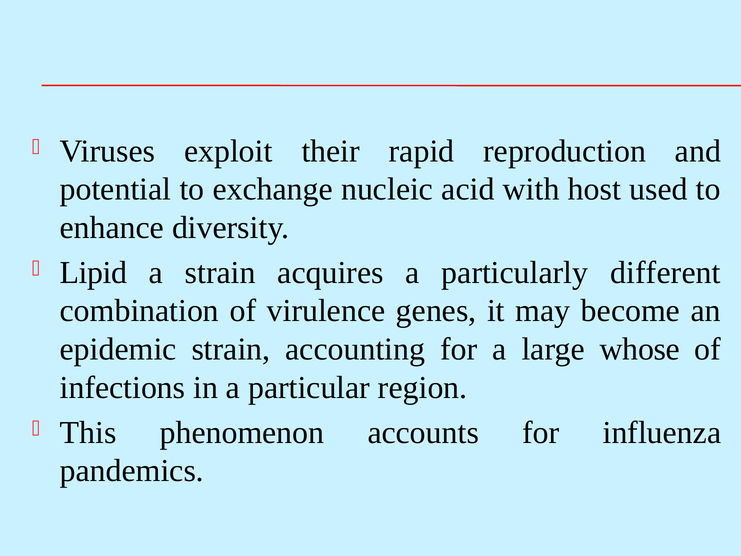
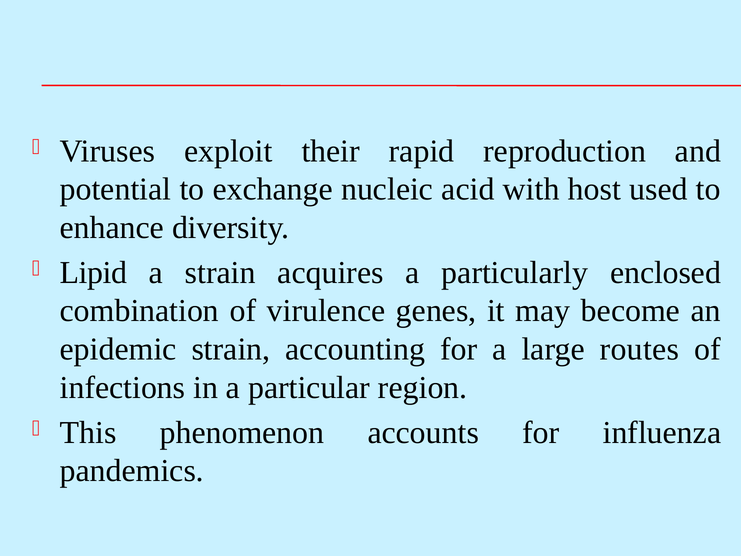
different: different -> enclosed
whose: whose -> routes
